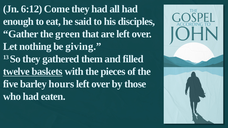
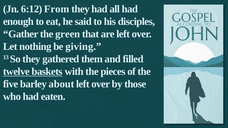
Come: Come -> From
hours: hours -> about
